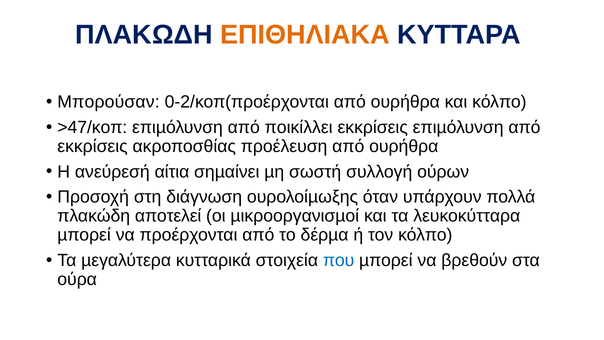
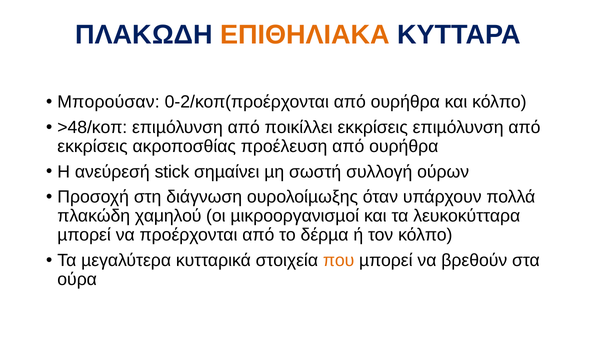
>47/κοπ: >47/κοπ -> >48/κοπ
αίτια: αίτια -> stick
αποτελεί: αποτελεί -> χαμηλού
που colour: blue -> orange
